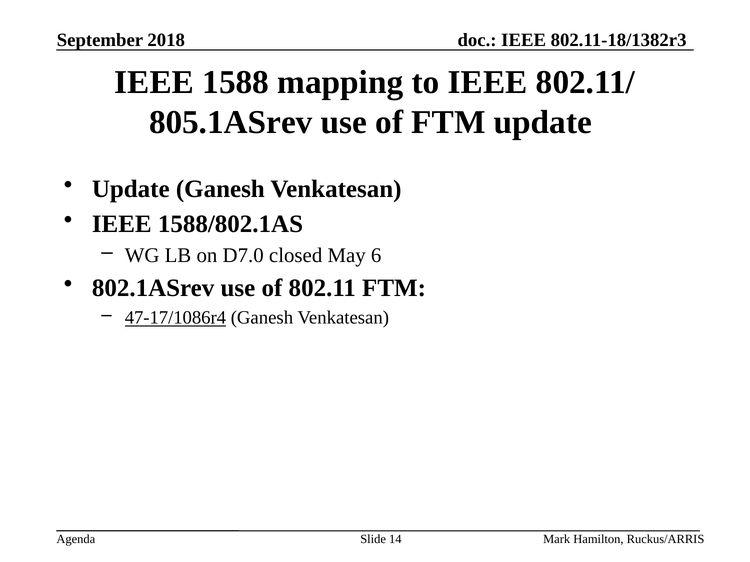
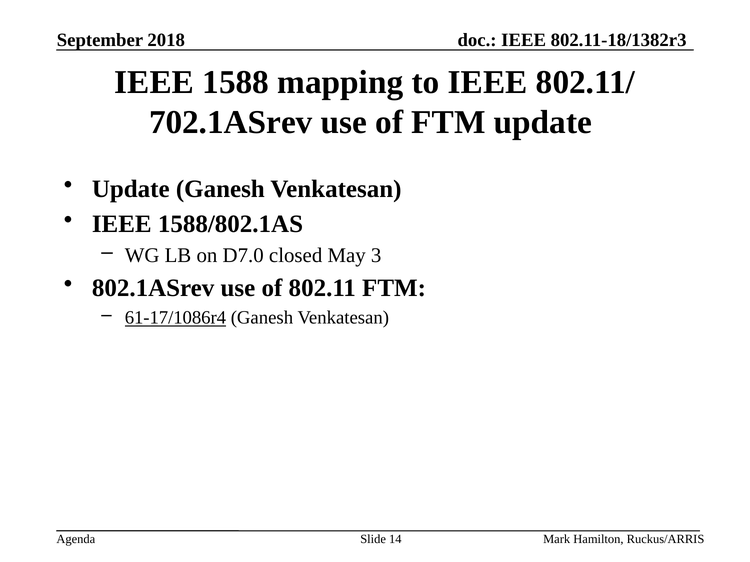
805.1ASrev: 805.1ASrev -> 702.1ASrev
6: 6 -> 3
47-17/1086r4: 47-17/1086r4 -> 61-17/1086r4
